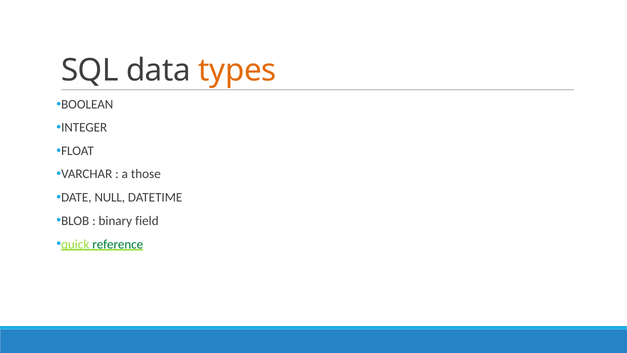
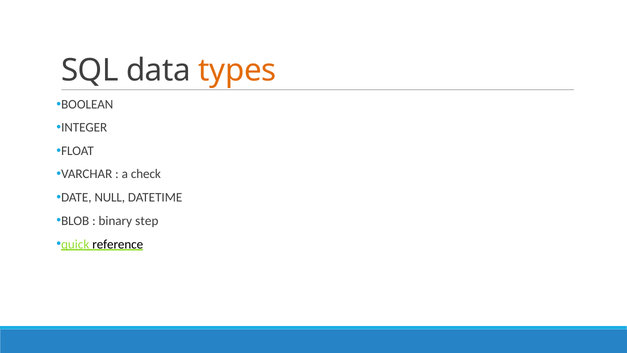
those: those -> check
field: field -> step
reference colour: green -> black
